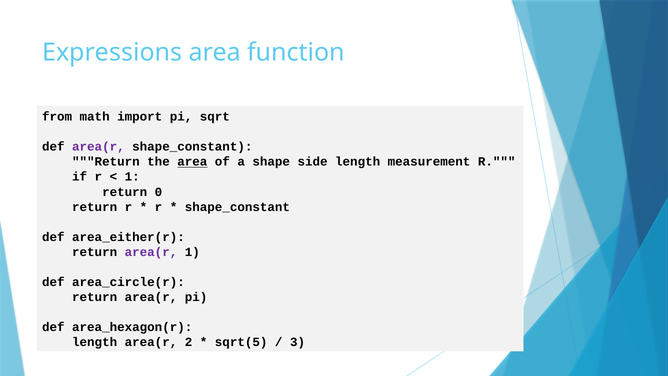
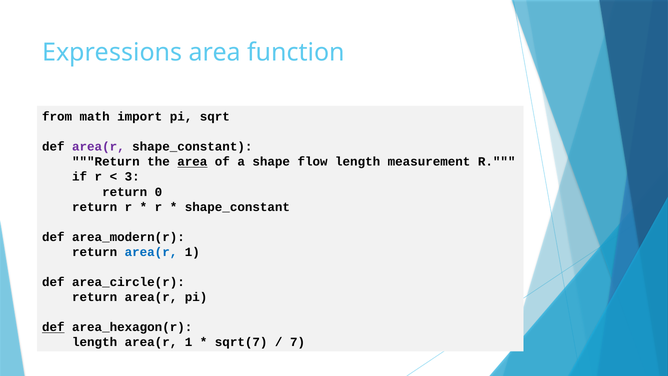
side: side -> flow
1 at (132, 177): 1 -> 3
area_either(r: area_either(r -> area_modern(r
area(r at (151, 252) colour: purple -> blue
def at (53, 327) underline: none -> present
2 at (189, 342): 2 -> 1
sqrt(5: sqrt(5 -> sqrt(7
3: 3 -> 7
